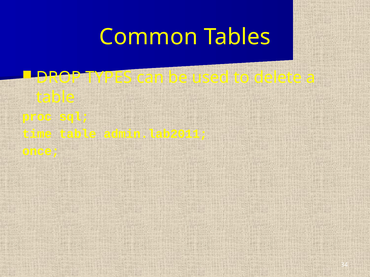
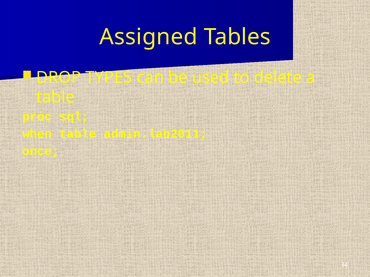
Common: Common -> Assigned
time: time -> when
